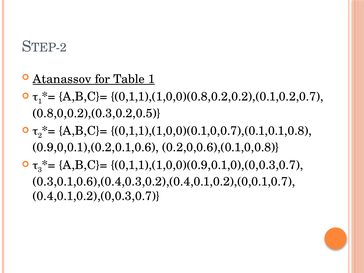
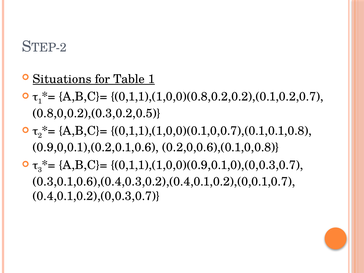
Atanassov: Atanassov -> Situations
